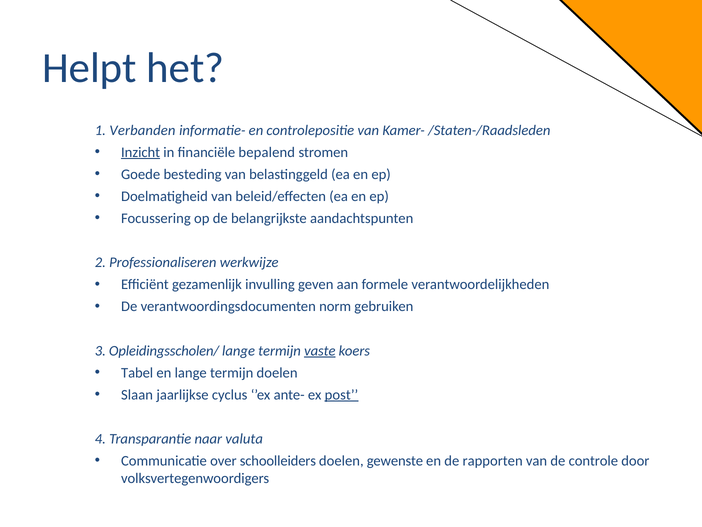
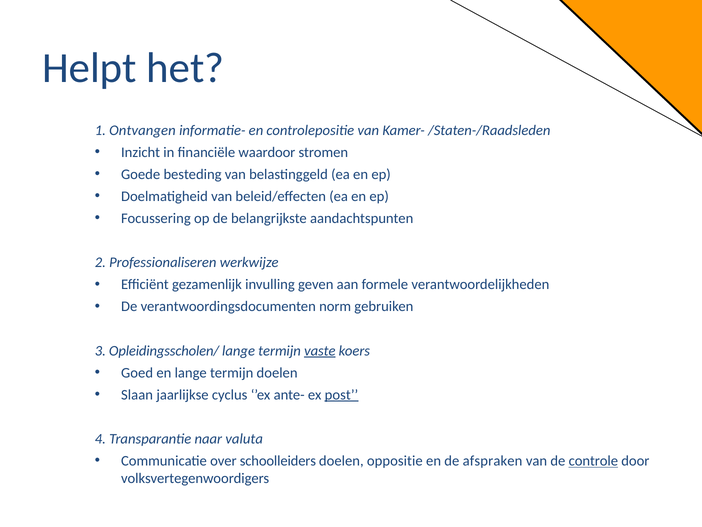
Verbanden: Verbanden -> Ontvangen
Inzicht underline: present -> none
bepalend: bepalend -> waardoor
Tabel: Tabel -> Goed
gewenste: gewenste -> oppositie
rapporten: rapporten -> afspraken
controle underline: none -> present
